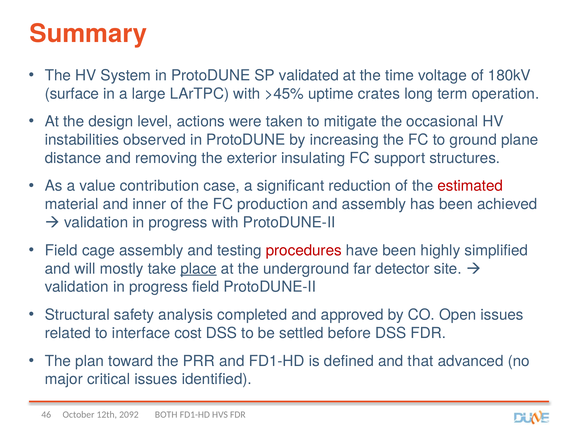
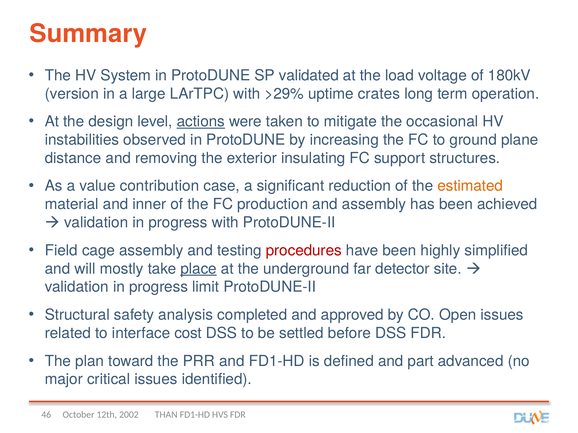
time: time -> load
surface: surface -> version
>45%: >45% -> >29%
actions underline: none -> present
estimated colour: red -> orange
progress field: field -> limit
that: that -> part
BOTH: BOTH -> THAN
2092: 2092 -> 2002
